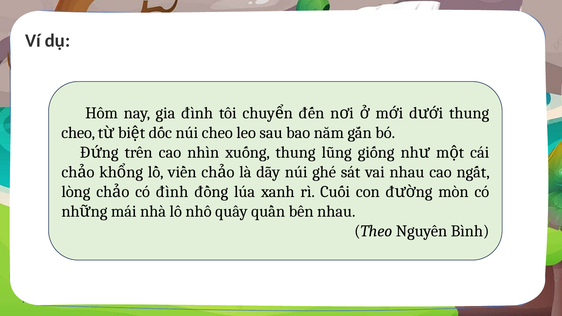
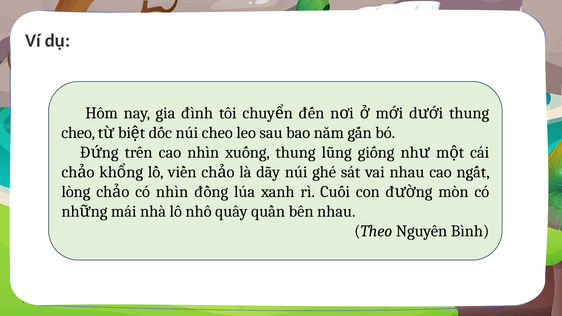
có đình: đình -> nhìn
